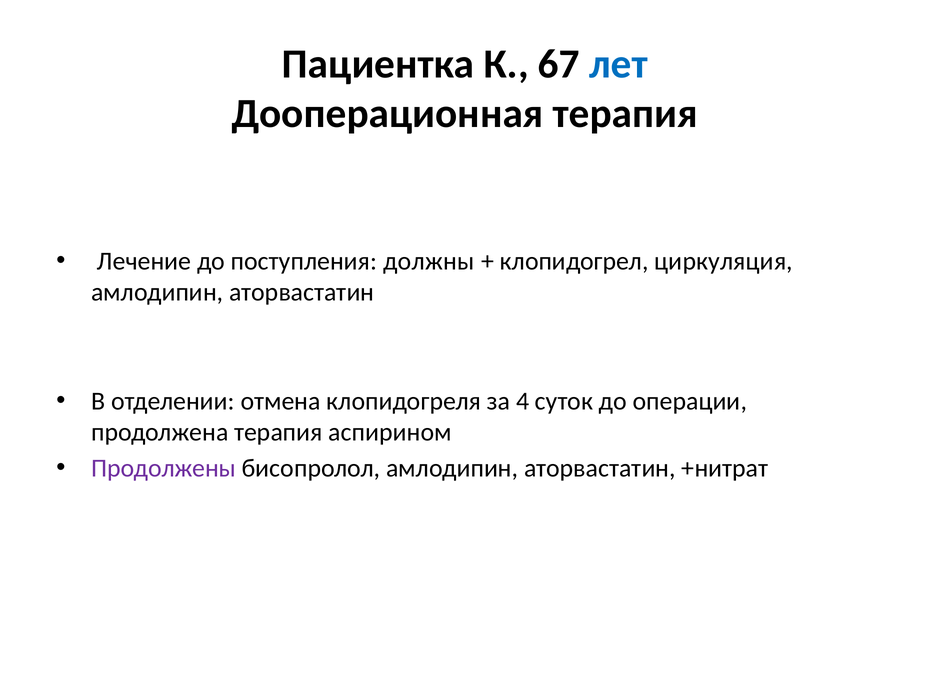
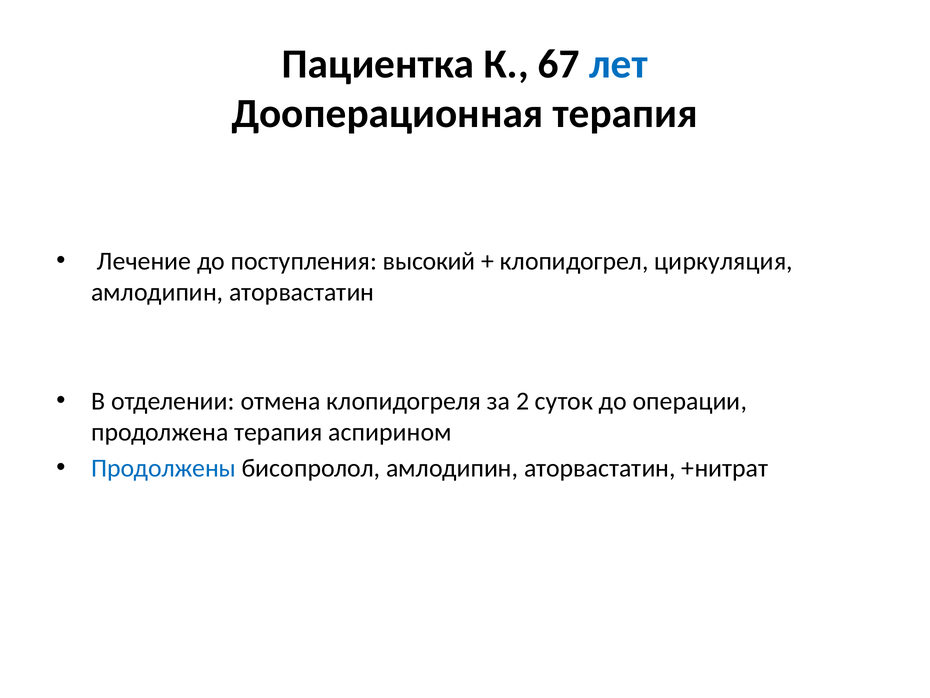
должны: должны -> высокий
4: 4 -> 2
Продолжены colour: purple -> blue
